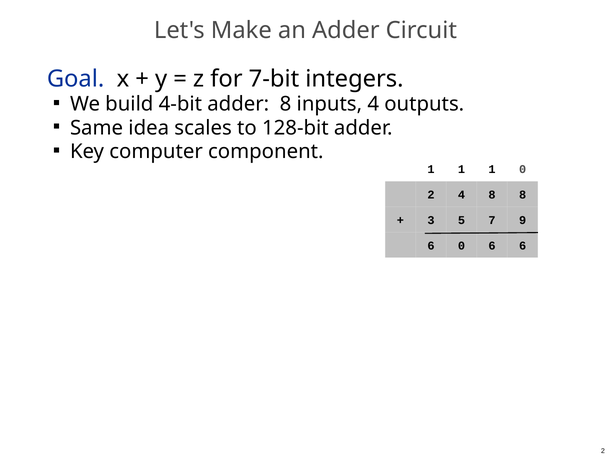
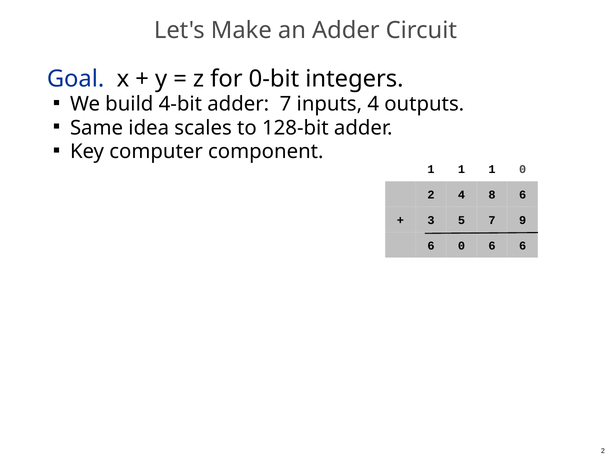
7-bit: 7-bit -> 0-bit
adder 8: 8 -> 7
2 8: 8 -> 6
